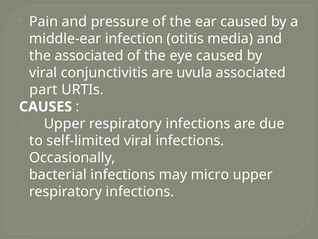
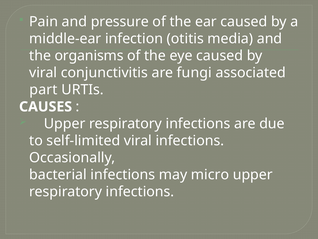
the associated: associated -> organisms
uvula: uvula -> fungi
